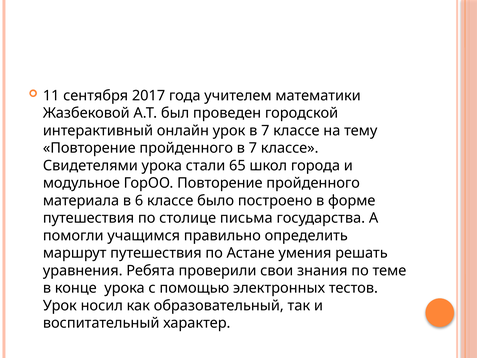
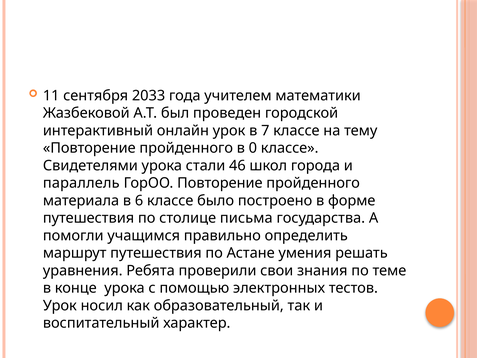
2017: 2017 -> 2033
пройденного в 7: 7 -> 0
65: 65 -> 46
модульное: модульное -> параллель
